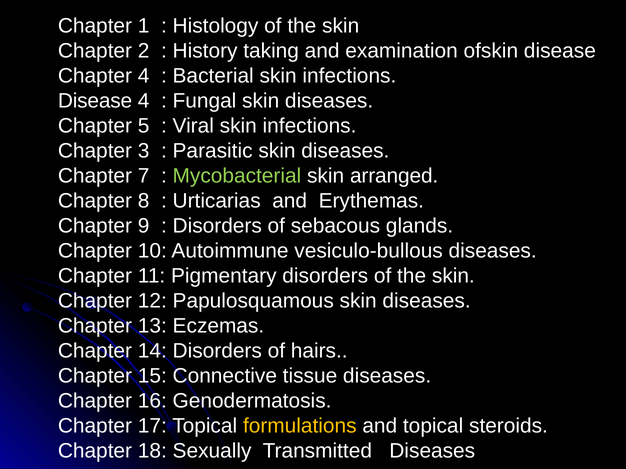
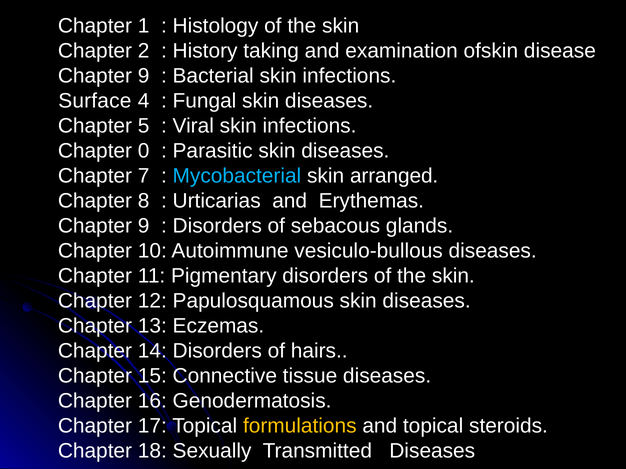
4 at (144, 76): 4 -> 9
Disease at (95, 101): Disease -> Surface
3: 3 -> 0
Mycobacterial colour: light green -> light blue
